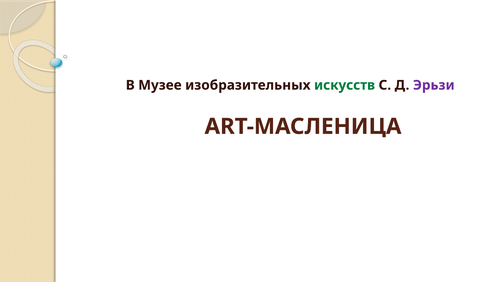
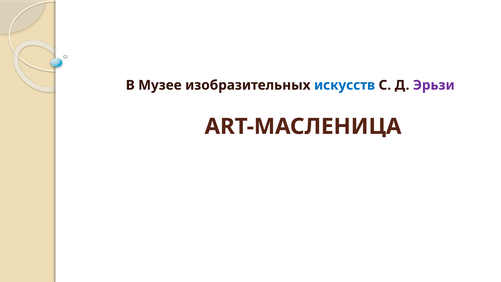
искусств colour: green -> blue
